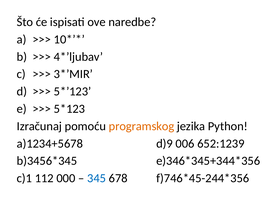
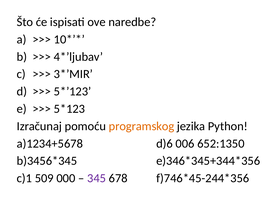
d)9: d)9 -> d)6
652:1239: 652:1239 -> 652:1350
112: 112 -> 509
345 colour: blue -> purple
